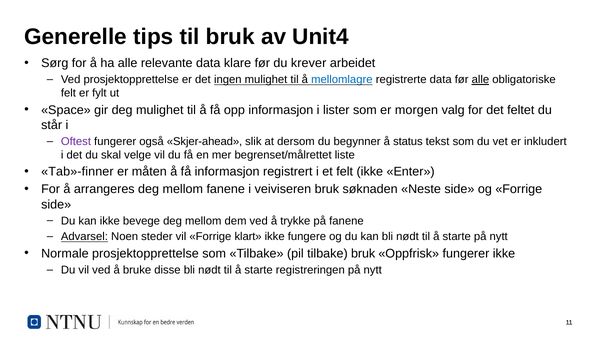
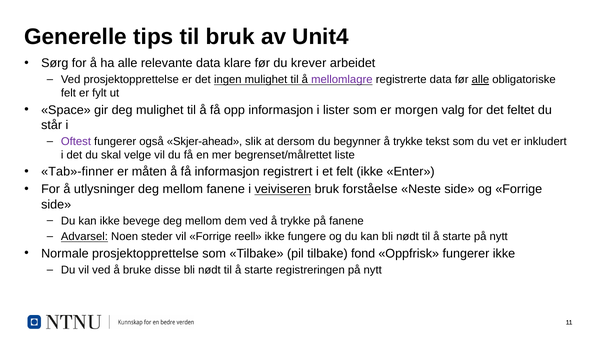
mellomlagre colour: blue -> purple
begynner å status: status -> trykke
arrangeres: arrangeres -> utlysninger
veiviseren underline: none -> present
søknaden: søknaden -> forståelse
klart: klart -> reell
tilbake bruk: bruk -> fond
